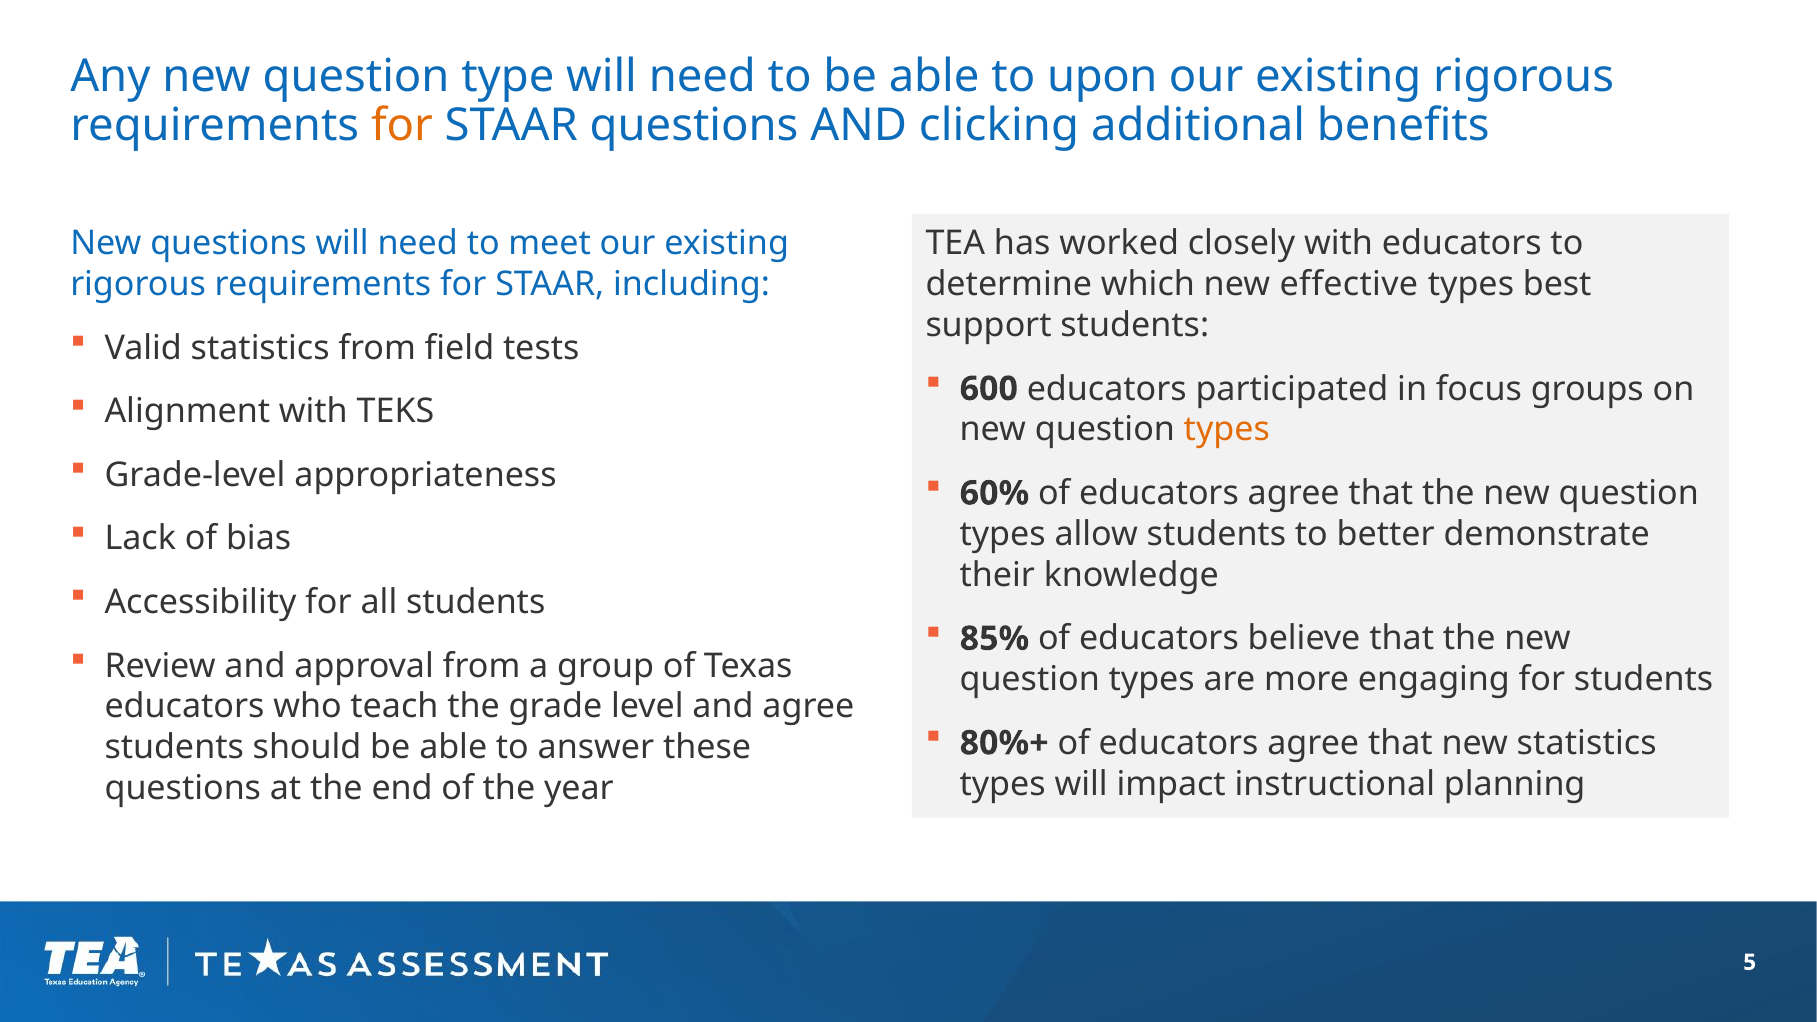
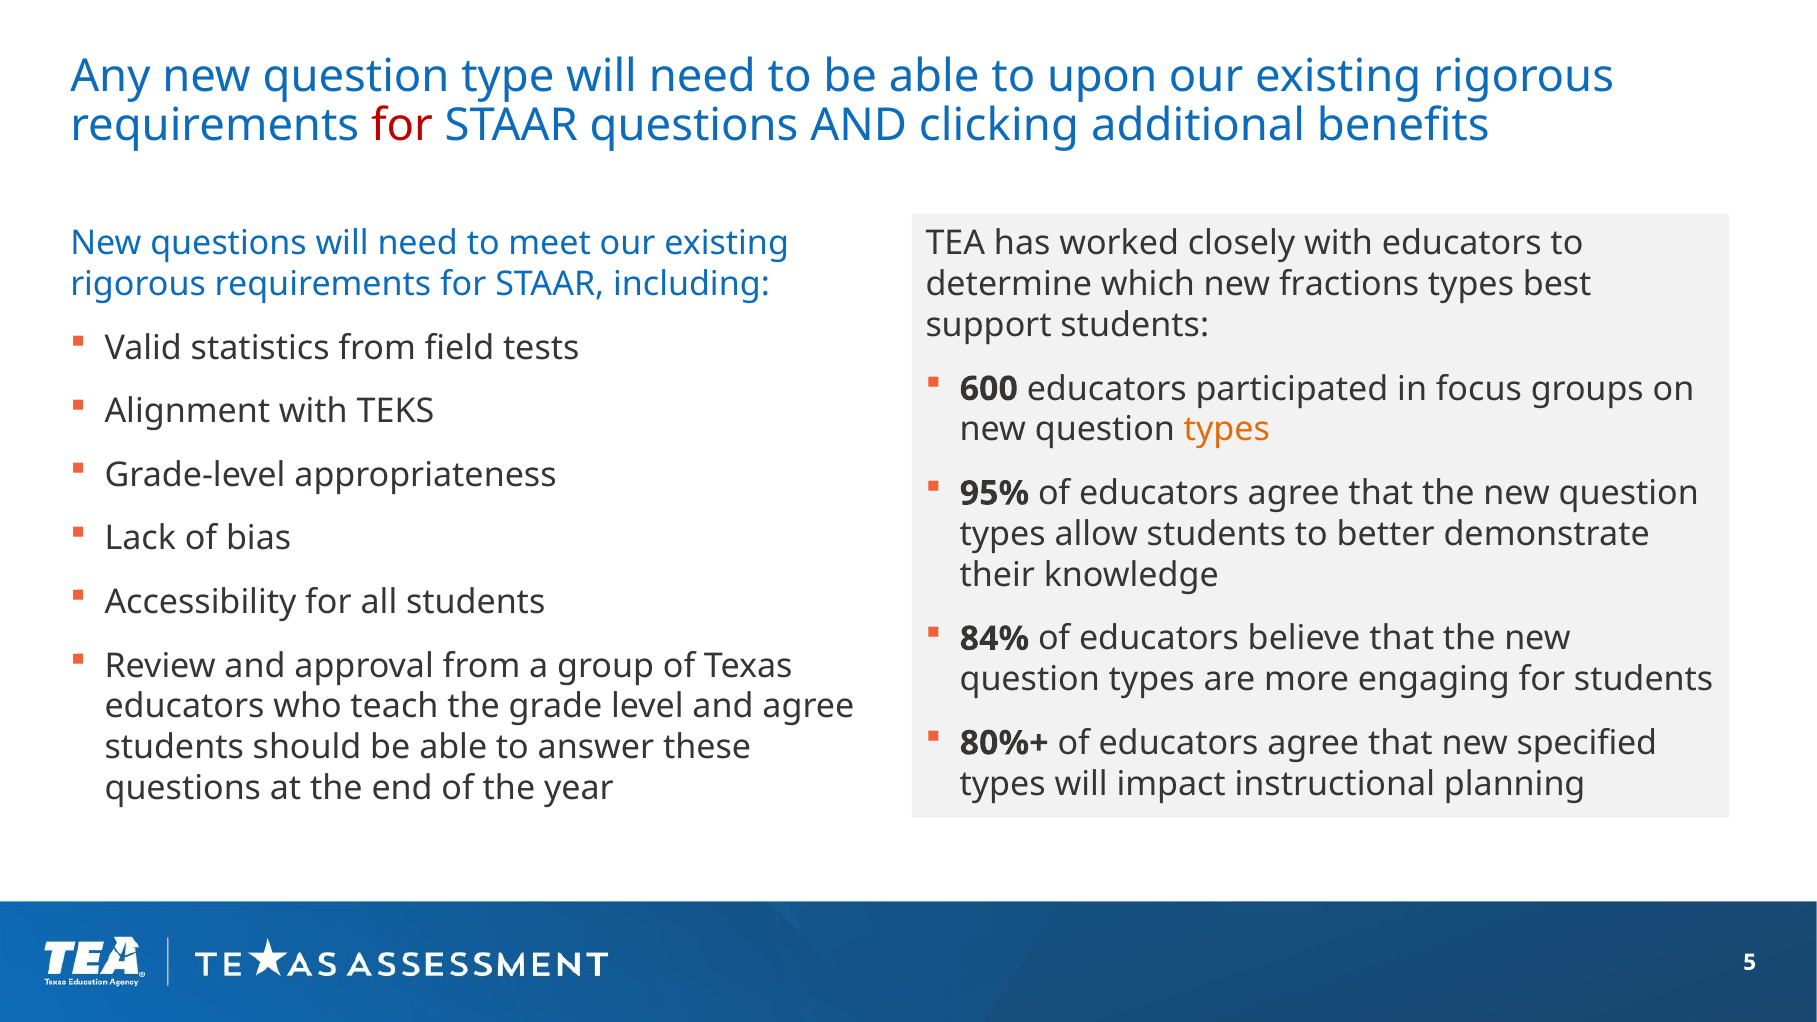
for at (402, 126) colour: orange -> red
effective: effective -> fractions
60%: 60% -> 95%
85%: 85% -> 84%
new statistics: statistics -> specified
